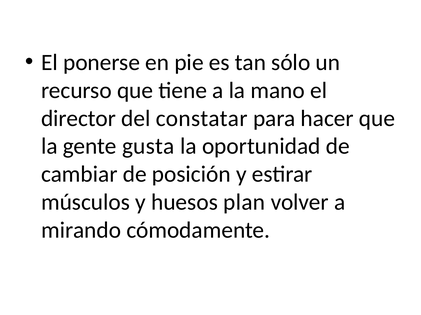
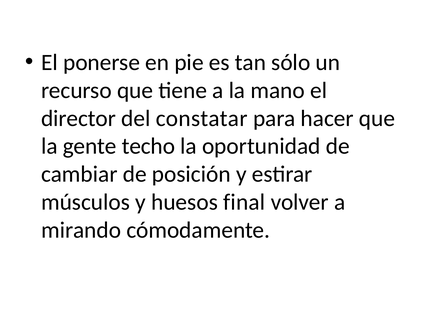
gusta: gusta -> techo
plan: plan -> final
